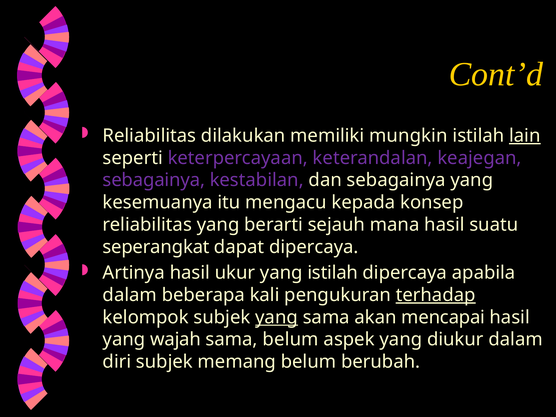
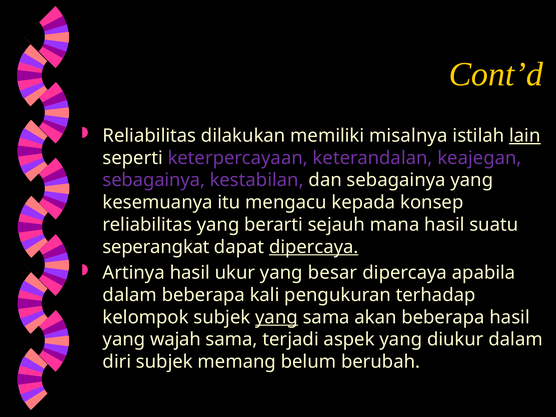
mungkin: mungkin -> misalnya
dipercaya at (314, 247) underline: none -> present
yang istilah: istilah -> besar
terhadap underline: present -> none
akan mencapai: mencapai -> beberapa
sama belum: belum -> terjadi
